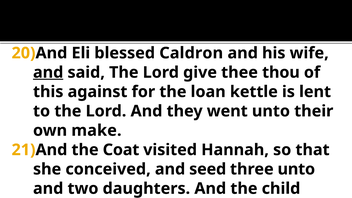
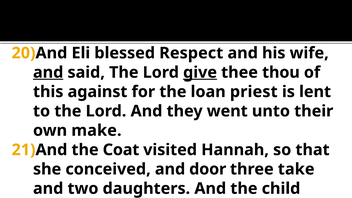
Caldron: Caldron -> Respect
give underline: none -> present
kettle: kettle -> priest
seed: seed -> door
three unto: unto -> take
